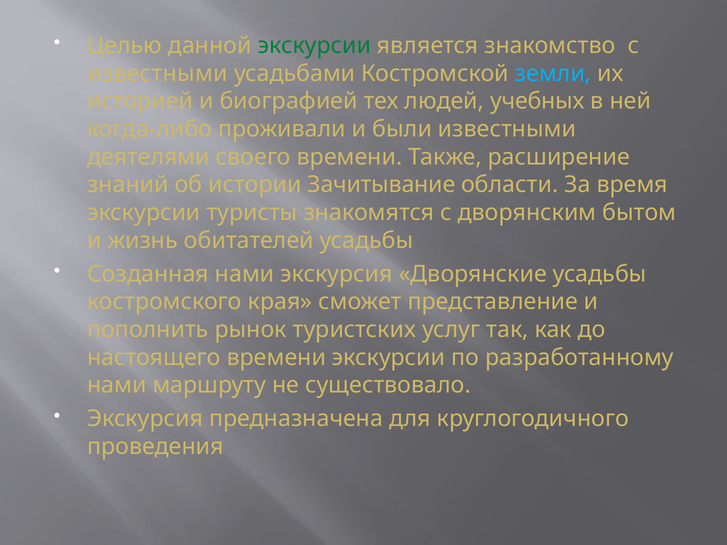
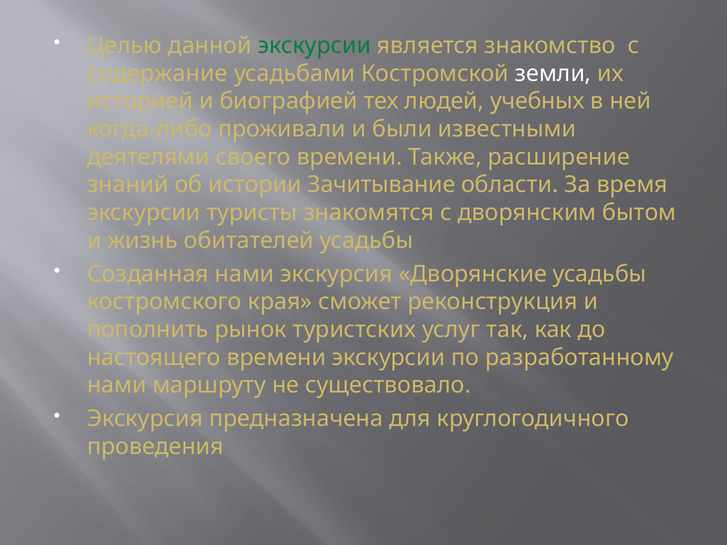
известными at (157, 73): известными -> содержание
земли colour: light blue -> white
представление: представление -> реконструкция
